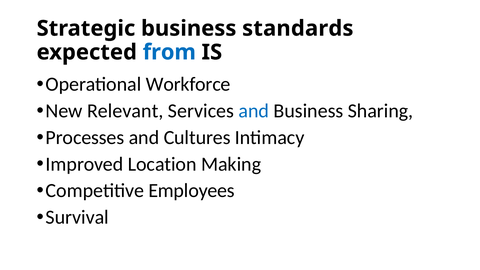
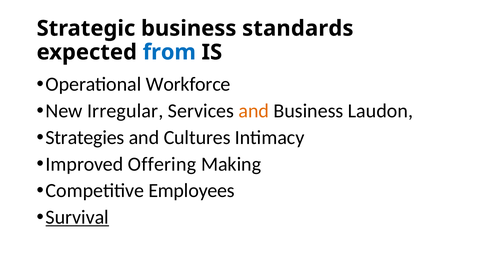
Relevant: Relevant -> Irregular
and at (254, 111) colour: blue -> orange
Sharing: Sharing -> Laudon
Processes: Processes -> Strategies
Location: Location -> Offering
Survival underline: none -> present
